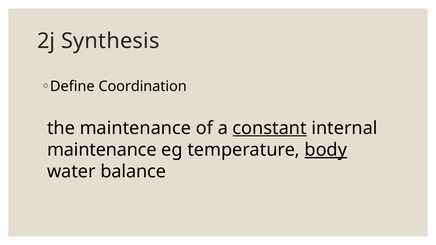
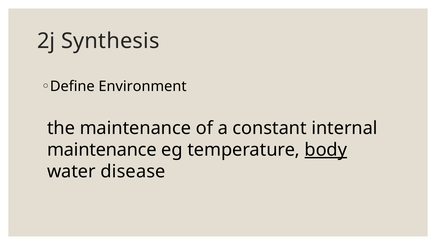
Coordination: Coordination -> Environment
constant underline: present -> none
balance: balance -> disease
